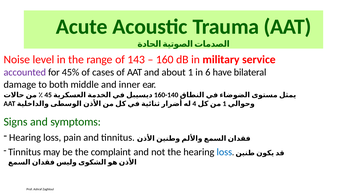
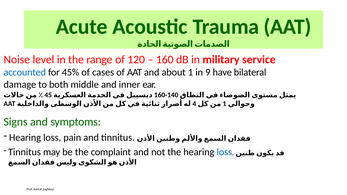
143: 143 -> 120
accounted colour: purple -> blue
6: 6 -> 9
